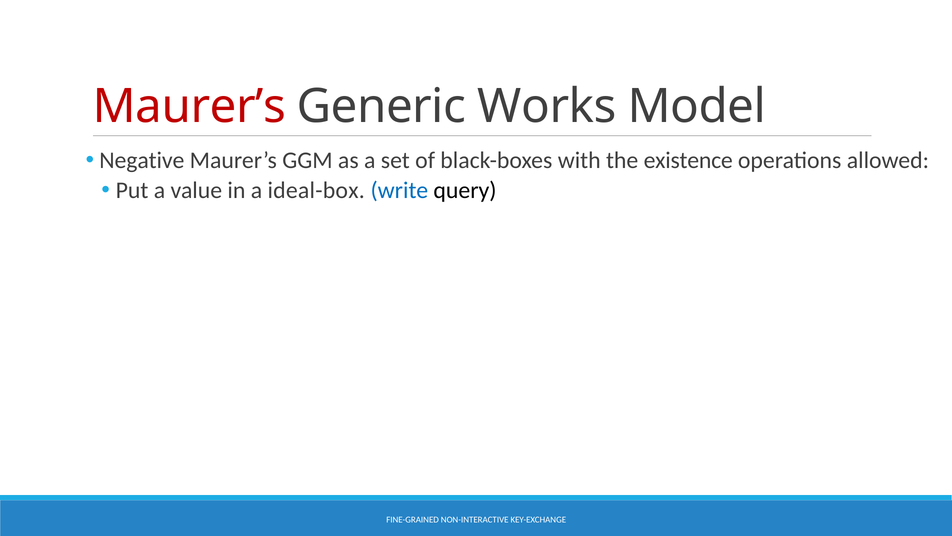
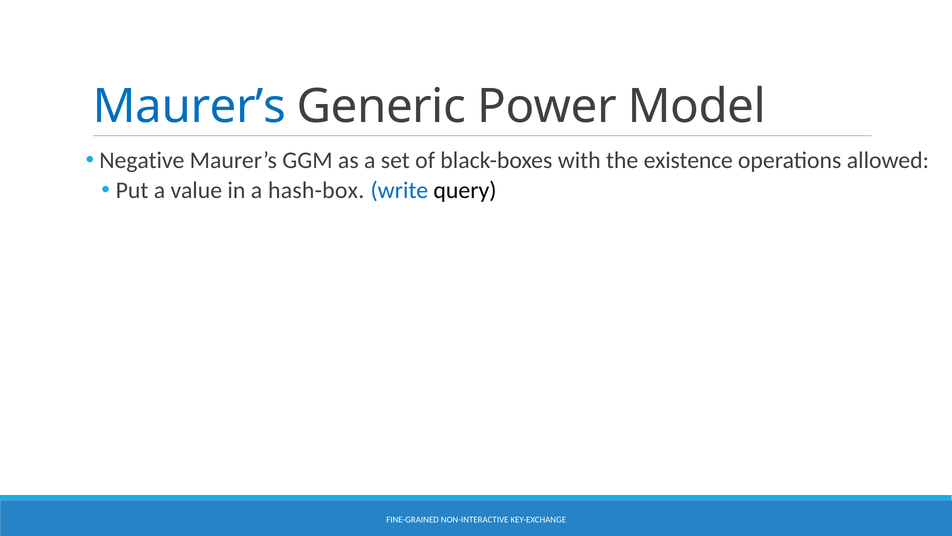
Maurer’s at (189, 107) colour: red -> blue
Works: Works -> Power
ideal-box: ideal-box -> hash-box
